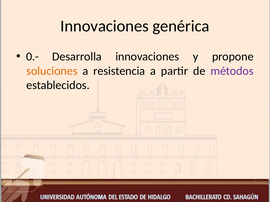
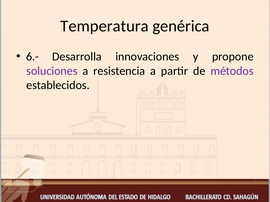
Innovaciones at (105, 26): Innovaciones -> Temperatura
0.-: 0.- -> 6.-
soluciones colour: orange -> purple
